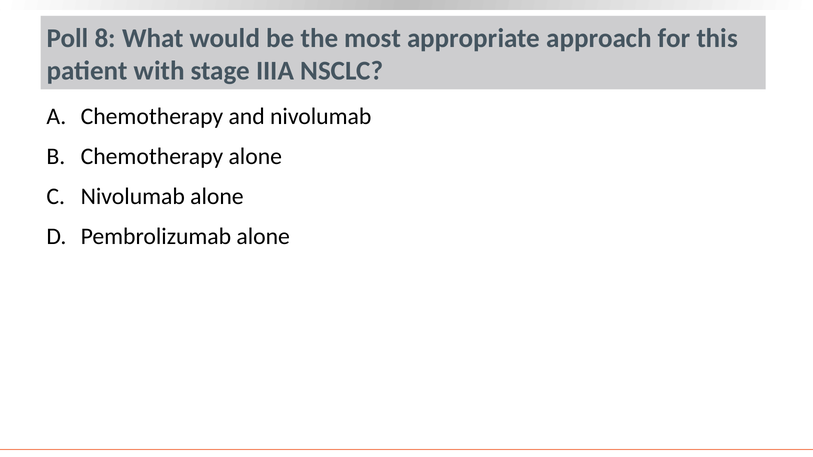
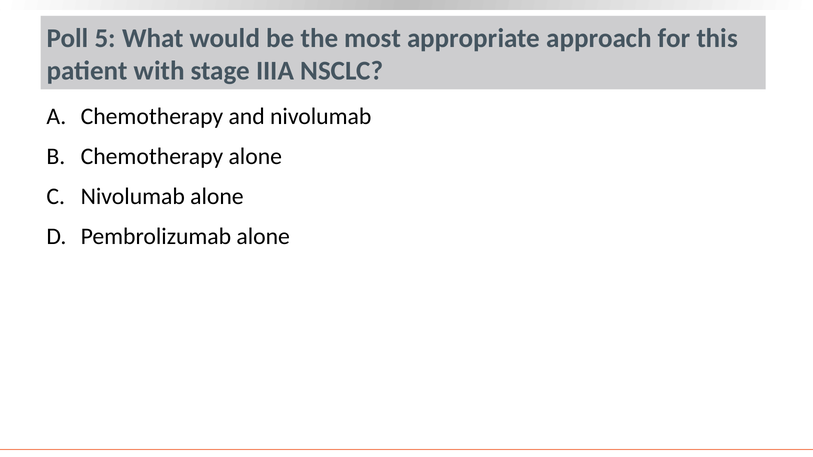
8: 8 -> 5
